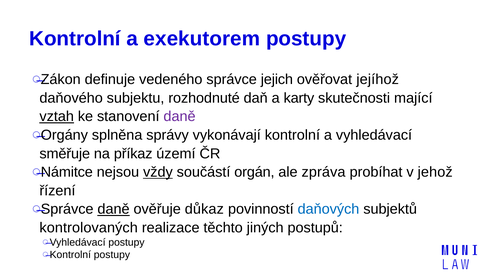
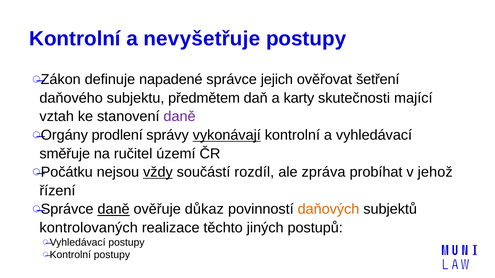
exekutorem: exekutorem -> nevyšetřuje
vedeného: vedeného -> napadené
jejíhož: jejíhož -> šetření
rozhodnuté: rozhodnuté -> předmětem
vztah underline: present -> none
splněna: splněna -> prodlení
vykonávají underline: none -> present
příkaz: příkaz -> ručitel
Námitce: Námitce -> Počátku
orgán: orgán -> rozdíl
daňových colour: blue -> orange
